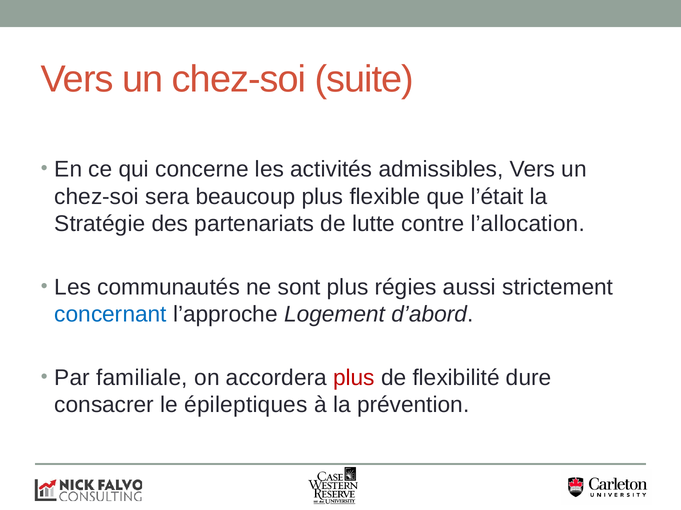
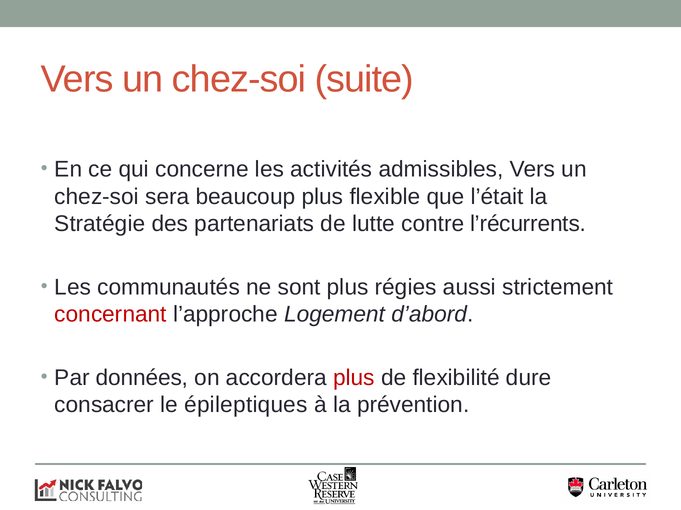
l’allocation: l’allocation -> l’récurrents
concernant colour: blue -> red
familiale: familiale -> données
